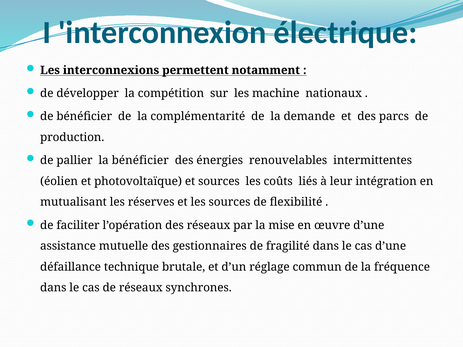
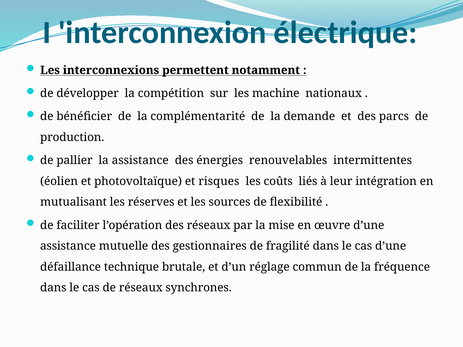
la bénéficier: bénéficier -> assistance
et sources: sources -> risques
